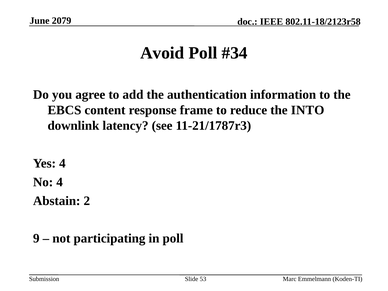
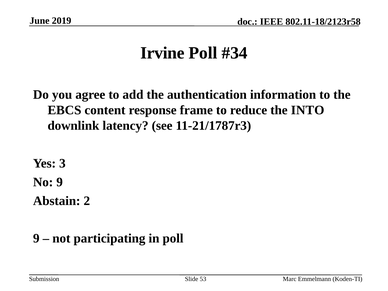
2079: 2079 -> 2019
Avoid: Avoid -> Irvine
Yes 4: 4 -> 3
No 4: 4 -> 9
